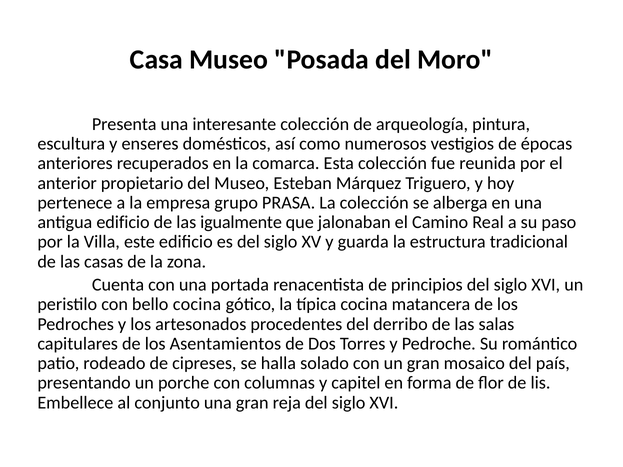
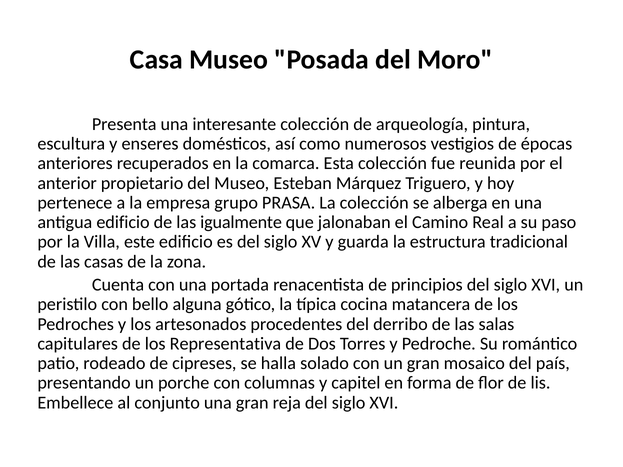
bello cocina: cocina -> alguna
Asentamientos: Asentamientos -> Representativa
